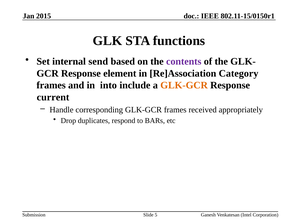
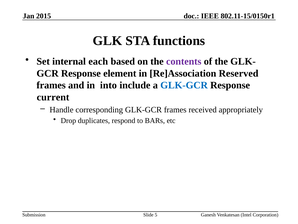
send: send -> each
Category: Category -> Reserved
GLK-GCR at (184, 85) colour: orange -> blue
